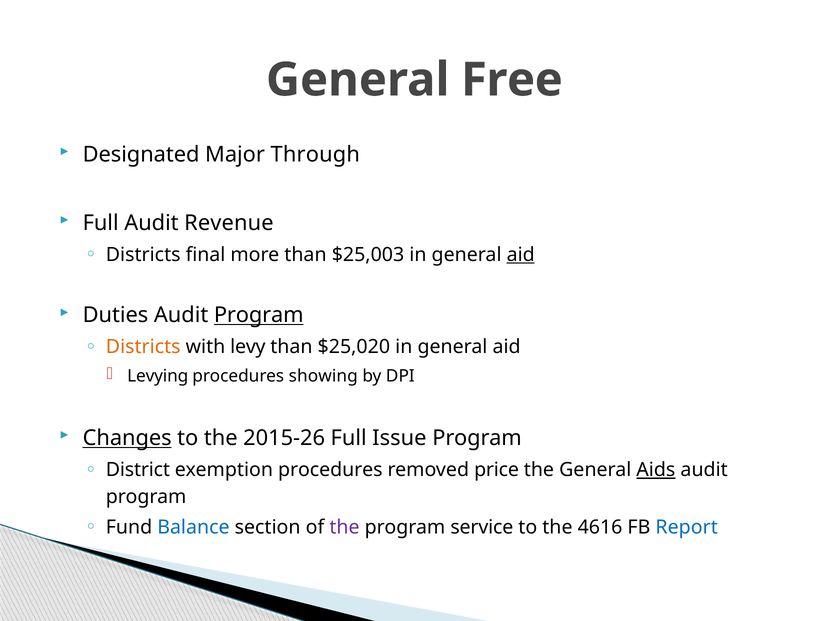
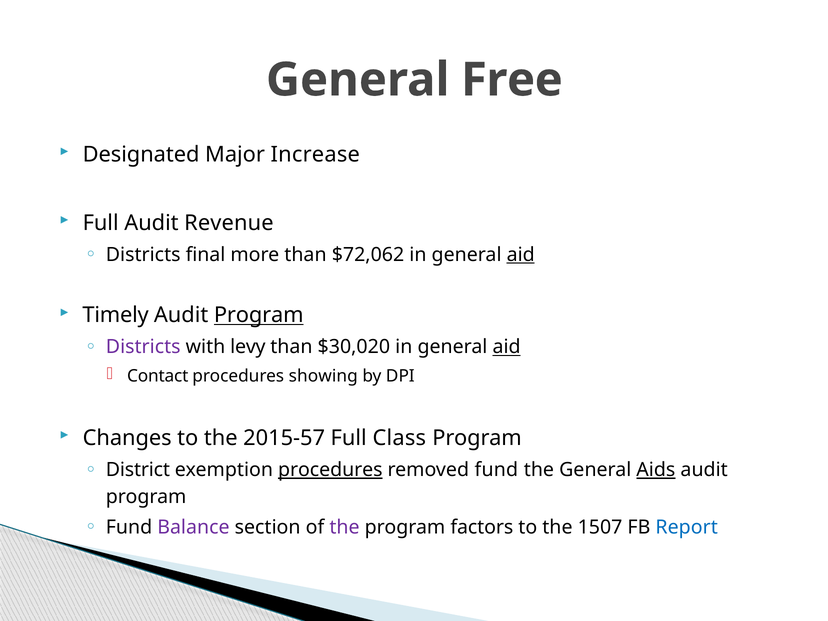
Through: Through -> Increase
$25,003: $25,003 -> $72,062
Duties: Duties -> Timely
Districts at (143, 347) colour: orange -> purple
$25,020: $25,020 -> $30,020
aid at (507, 347) underline: none -> present
Levying: Levying -> Contact
Changes underline: present -> none
2015-26: 2015-26 -> 2015-57
Issue: Issue -> Class
procedures at (330, 470) underline: none -> present
removed price: price -> fund
Balance colour: blue -> purple
service: service -> factors
4616: 4616 -> 1507
